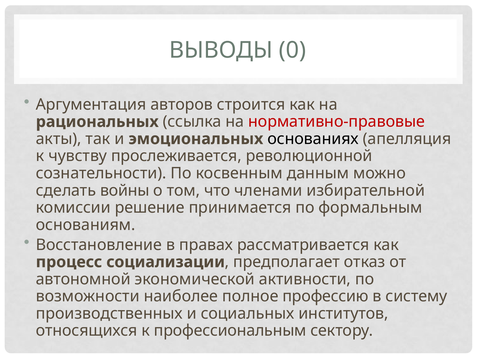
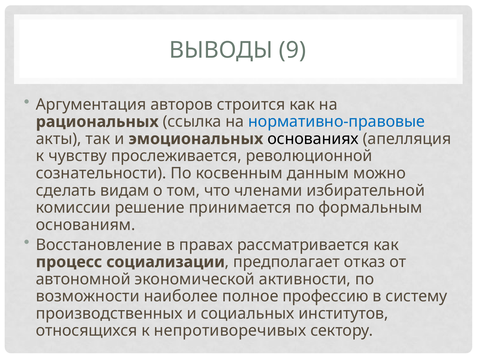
0: 0 -> 9
нормативно-правовые colour: red -> blue
войны: войны -> видам
профессиональным: профессиональным -> непротиворечивых
